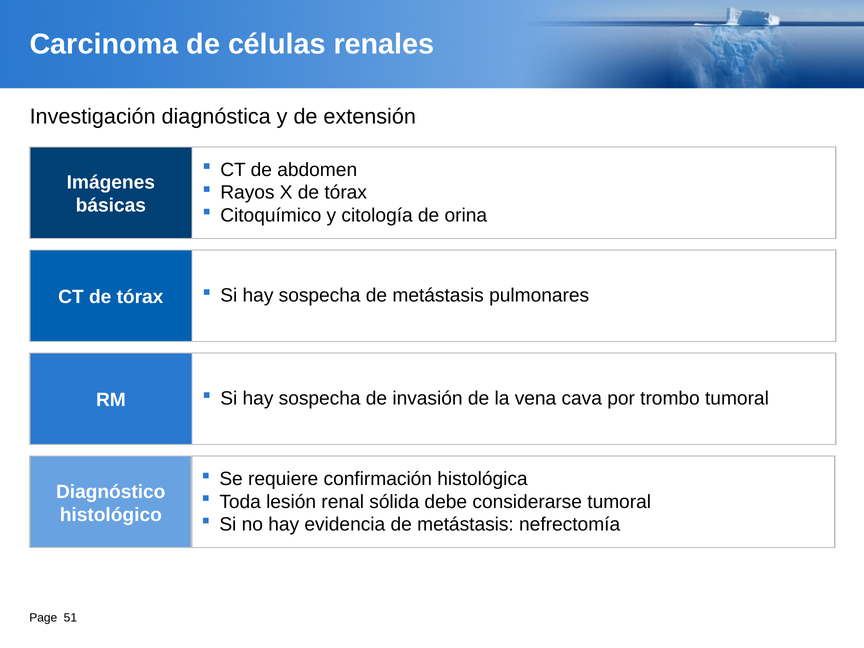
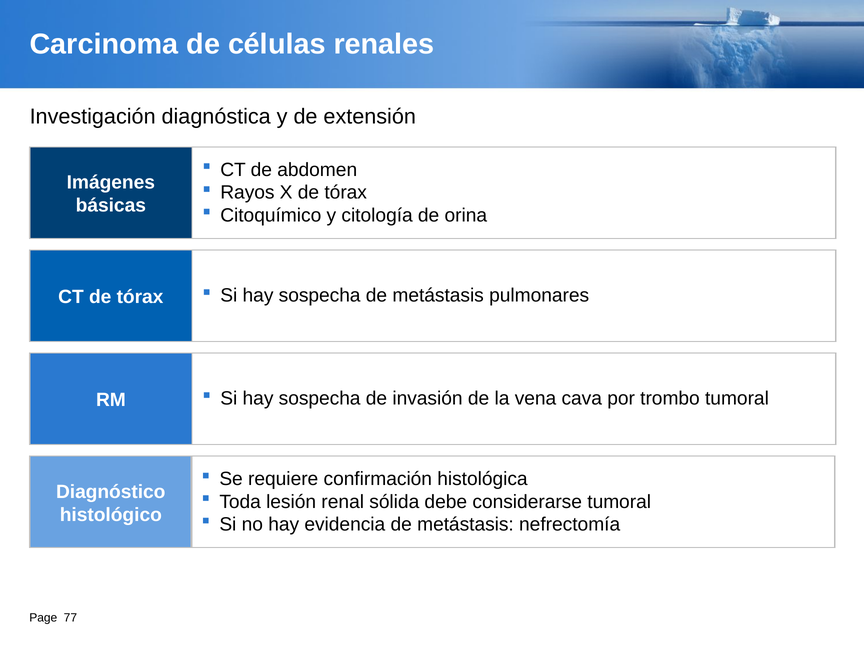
51: 51 -> 77
